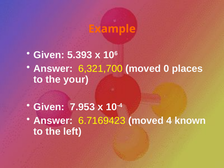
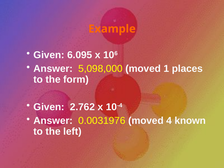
5.393: 5.393 -> 6.095
6,321,700: 6,321,700 -> 5,098,000
0: 0 -> 1
your: your -> form
7.953: 7.953 -> 2.762
6.7169423: 6.7169423 -> 0.0031976
